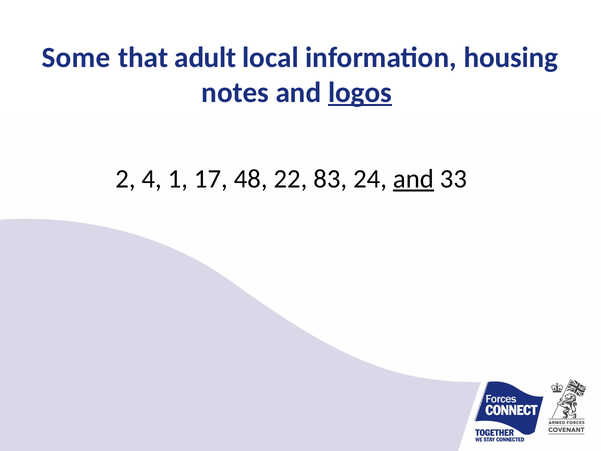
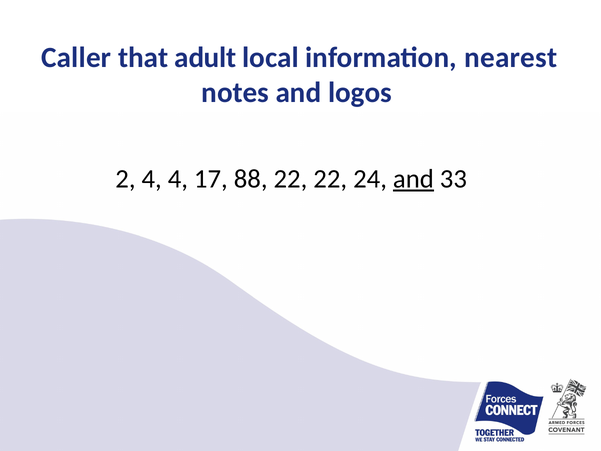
Some: Some -> Caller
housing: housing -> nearest
logos underline: present -> none
4 1: 1 -> 4
48: 48 -> 88
22 83: 83 -> 22
